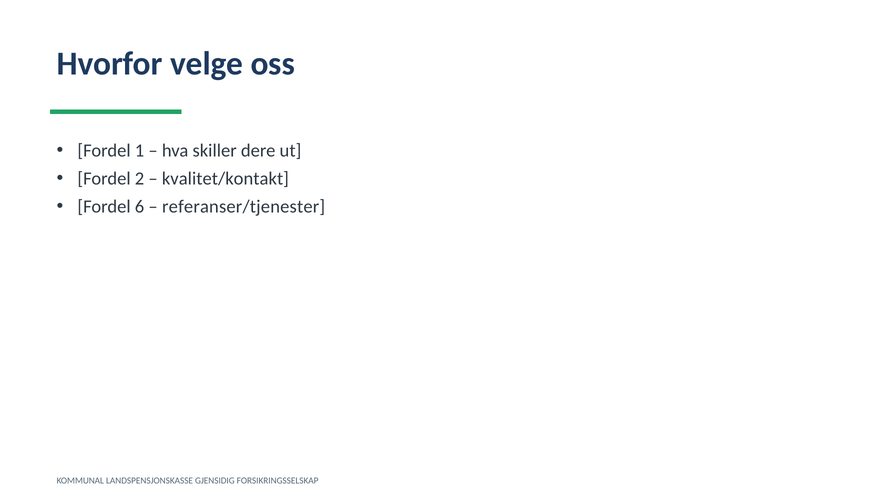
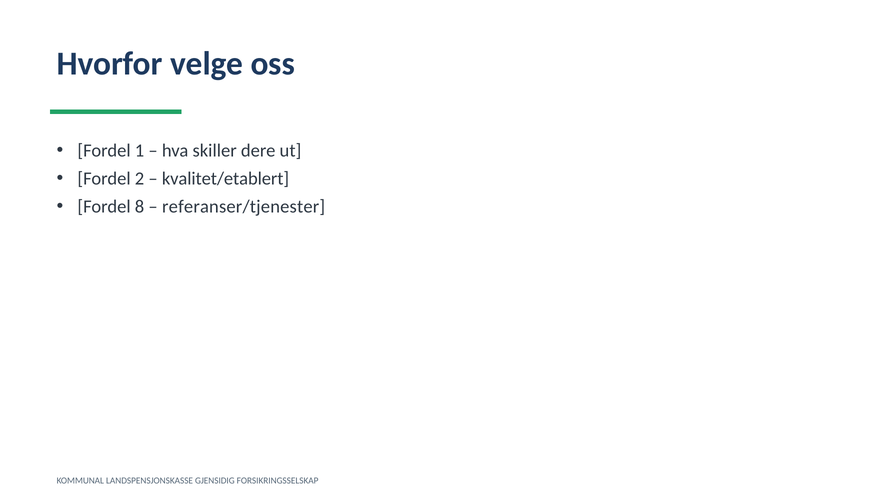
kvalitet/kontakt: kvalitet/kontakt -> kvalitet/etablert
6: 6 -> 8
